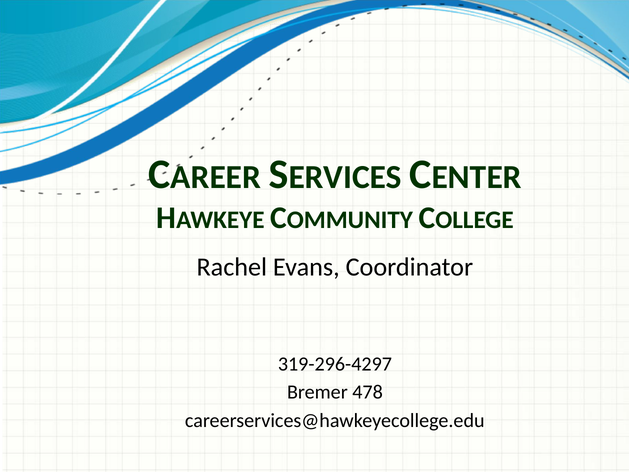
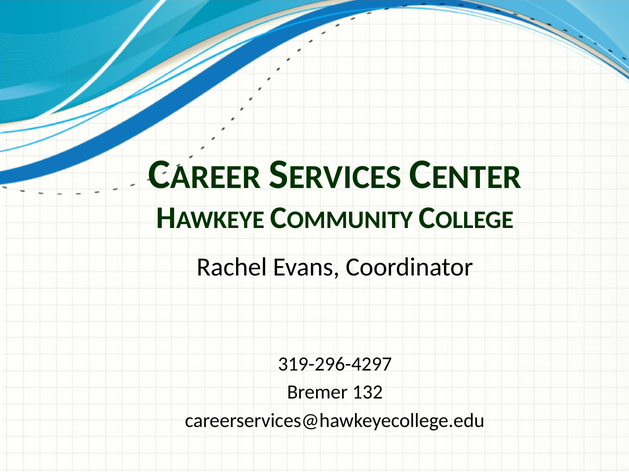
478: 478 -> 132
